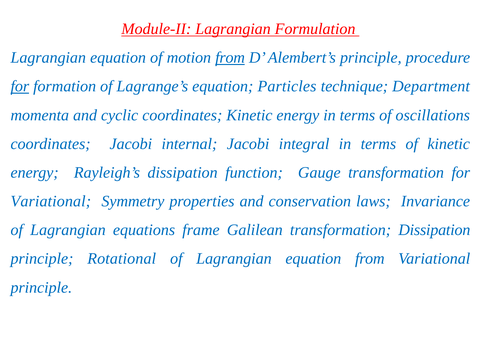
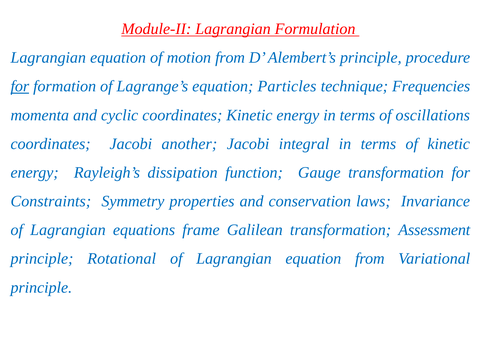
from at (230, 58) underline: present -> none
Department: Department -> Frequencies
internal: internal -> another
Variational at (51, 201): Variational -> Constraints
transformation Dissipation: Dissipation -> Assessment
